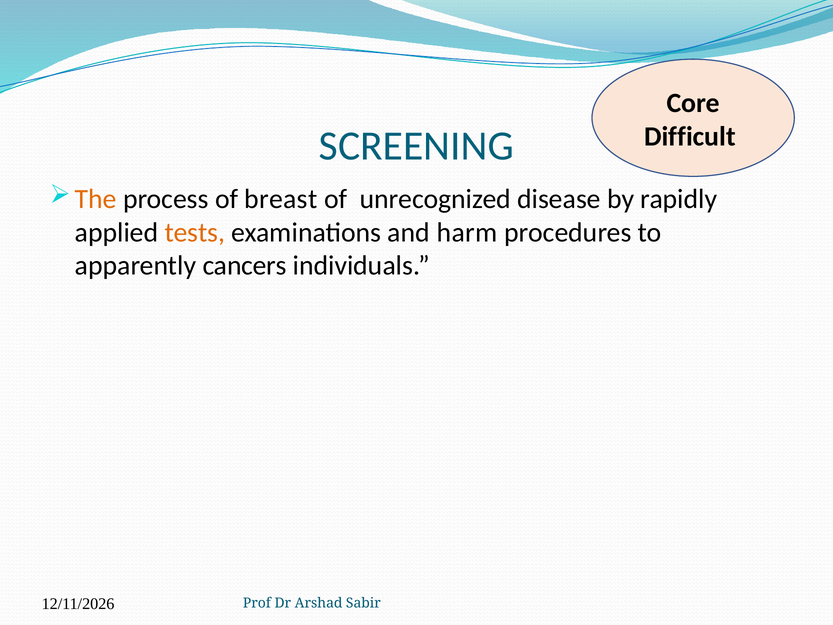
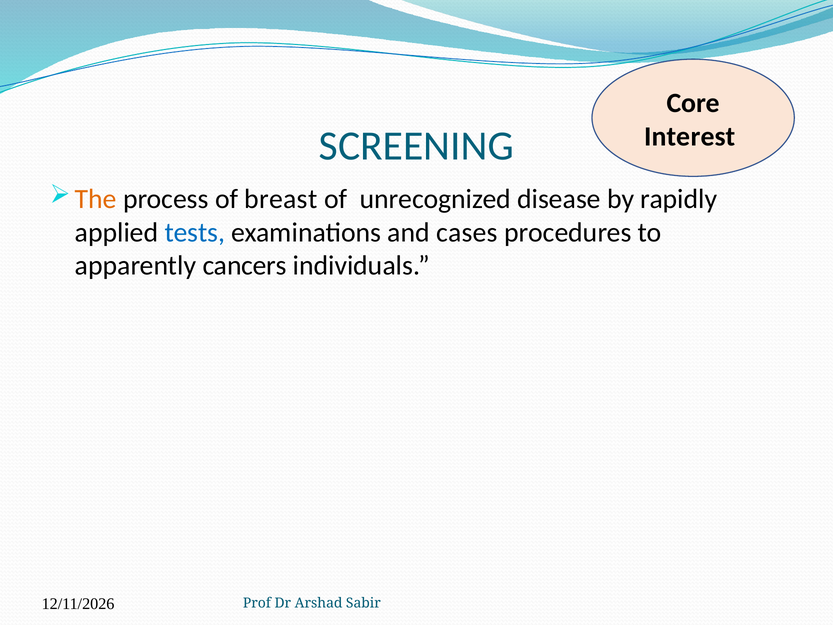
Difficult: Difficult -> Interest
tests colour: orange -> blue
harm: harm -> cases
